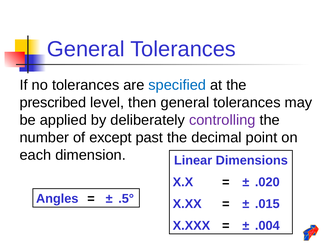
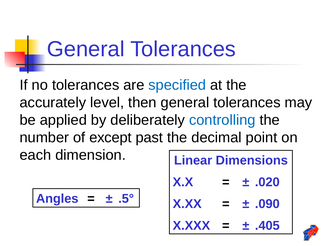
prescribed: prescribed -> accurately
controlling colour: purple -> blue
.015: .015 -> .090
.004: .004 -> .405
